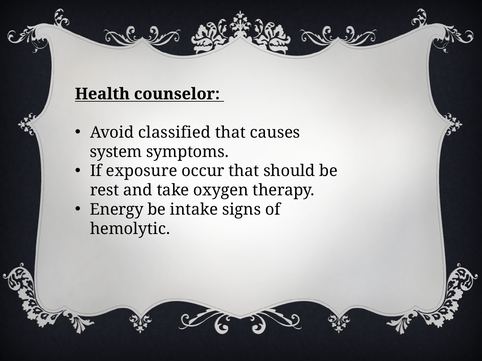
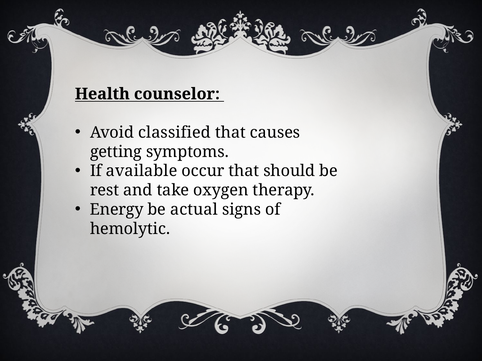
system: system -> getting
exposure: exposure -> available
intake: intake -> actual
